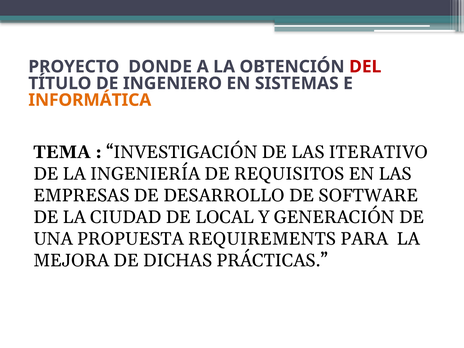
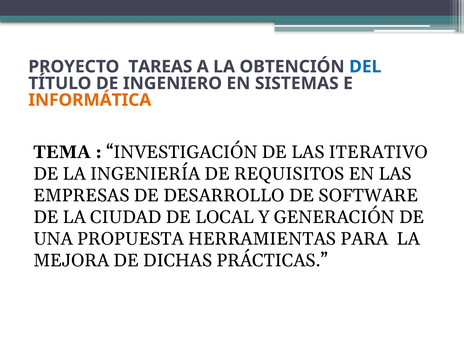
DONDE: DONDE -> TAREAS
DEL colour: red -> blue
REQUIREMENTS: REQUIREMENTS -> HERRAMIENTAS
